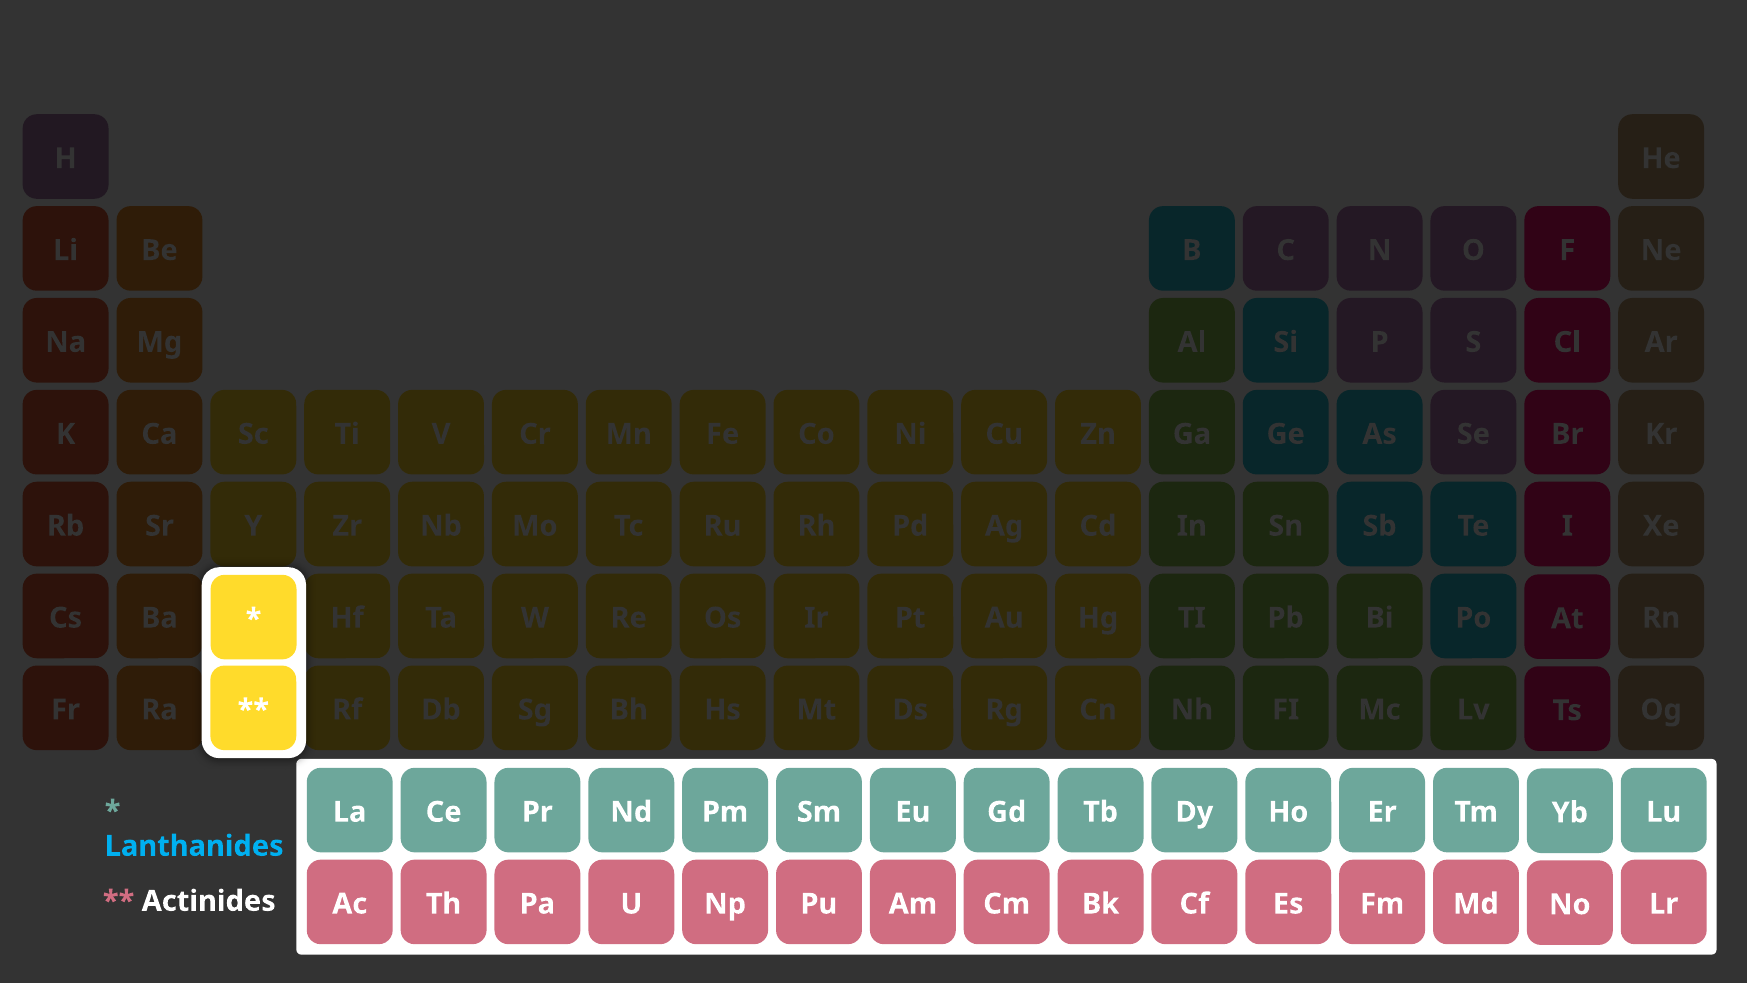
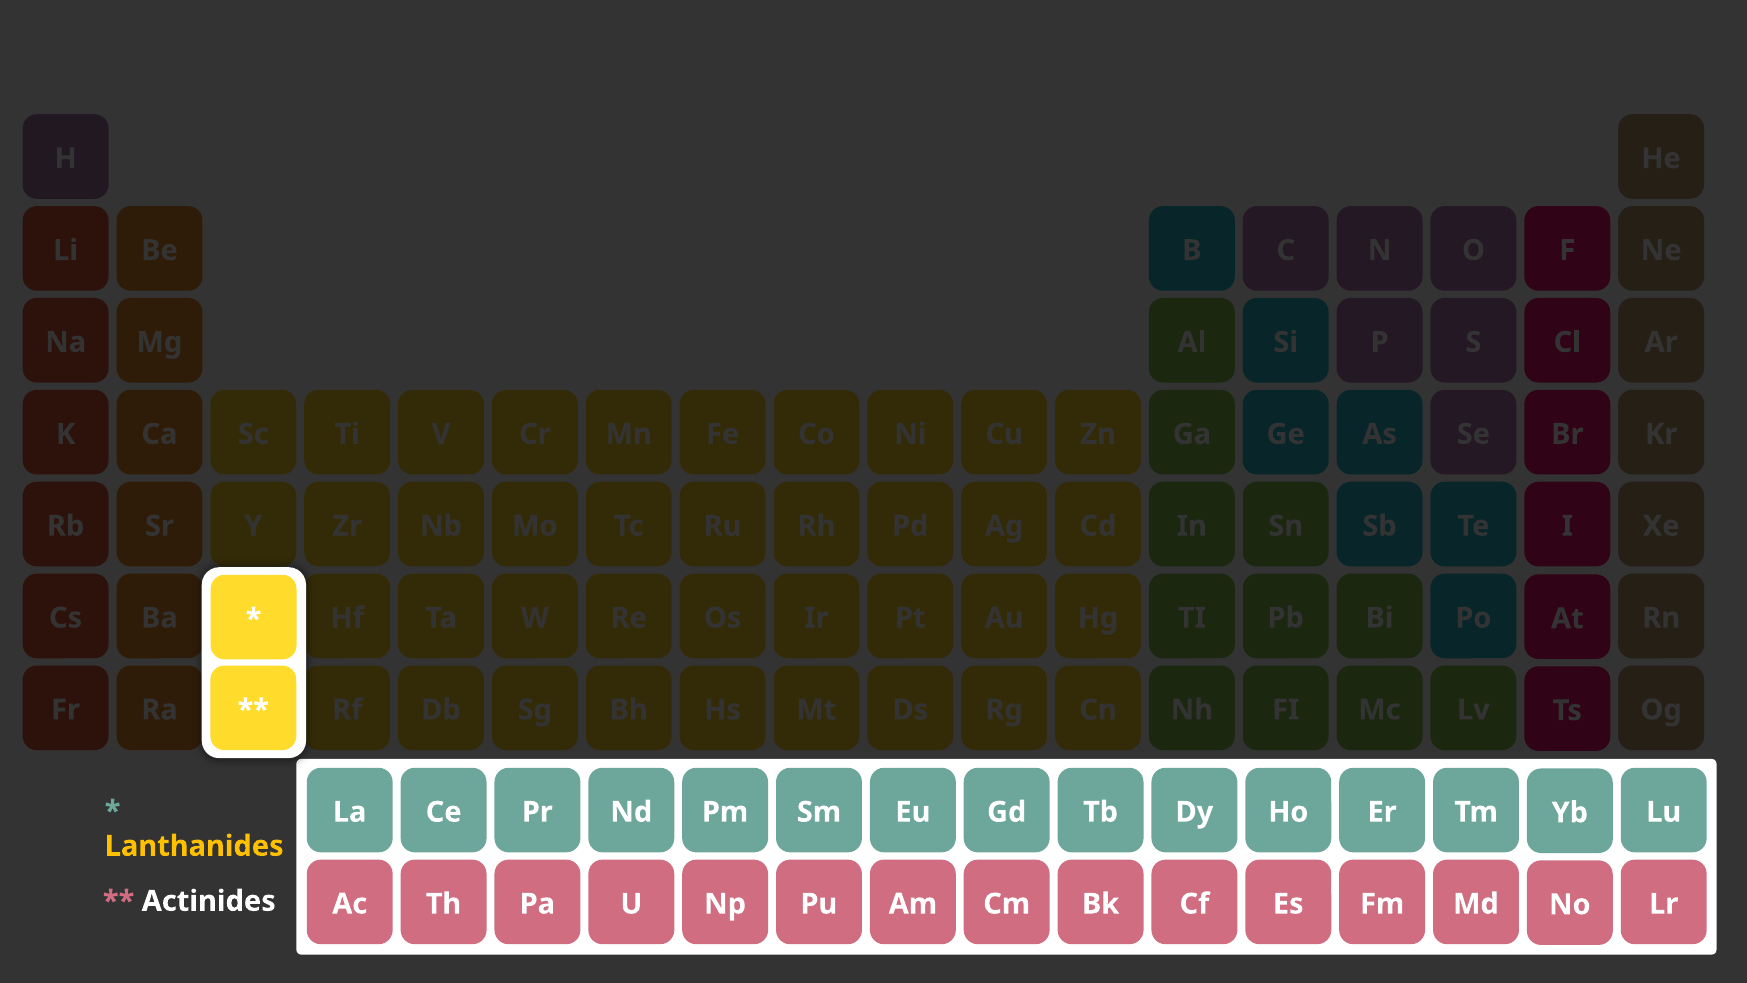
Lanthanides colour: light blue -> yellow
